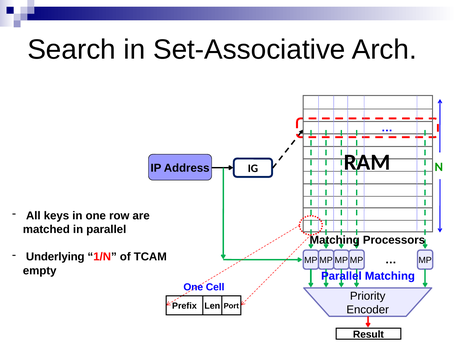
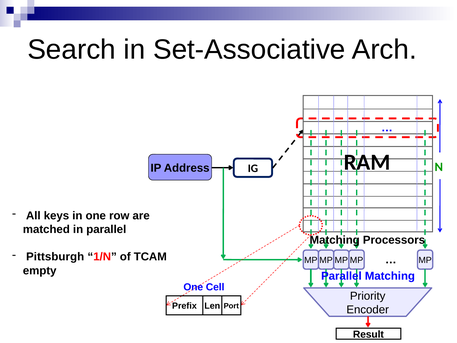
Underlying: Underlying -> Pittsburgh
